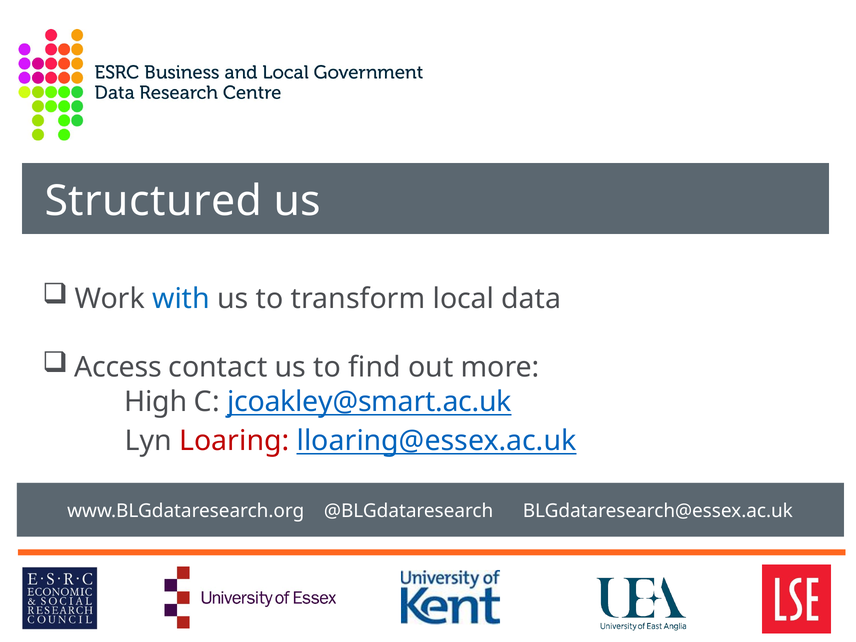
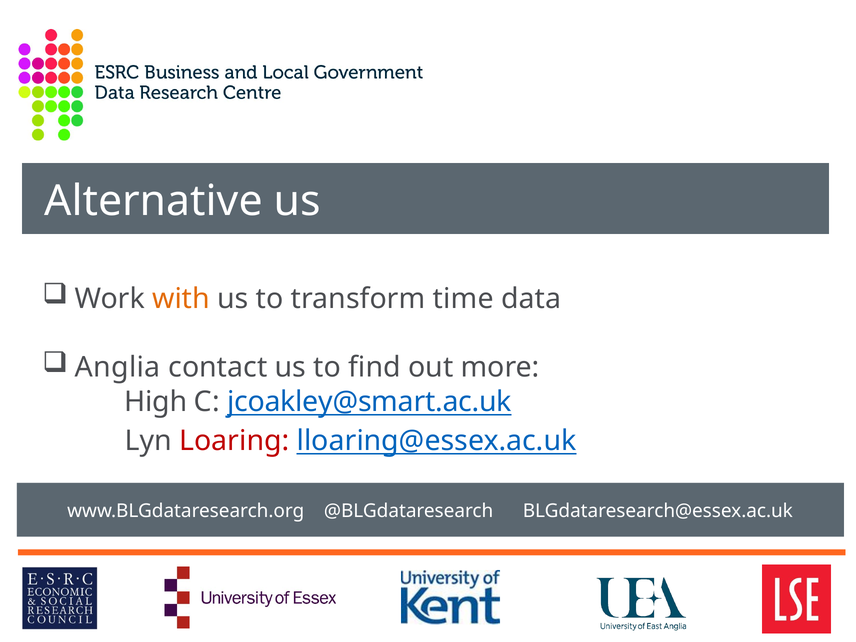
Structured: Structured -> Alternative
with colour: blue -> orange
local: local -> time
Access: Access -> Anglia
